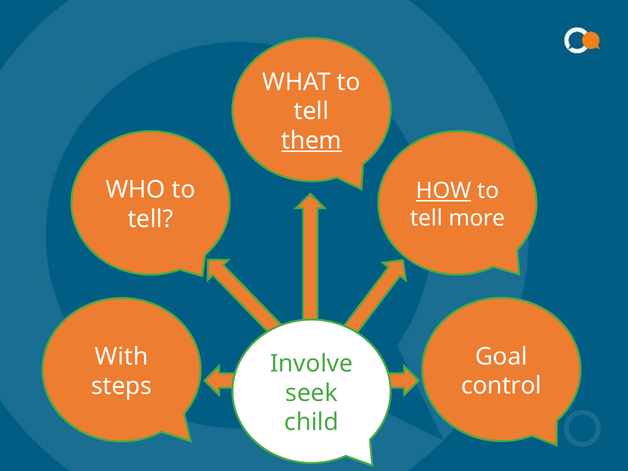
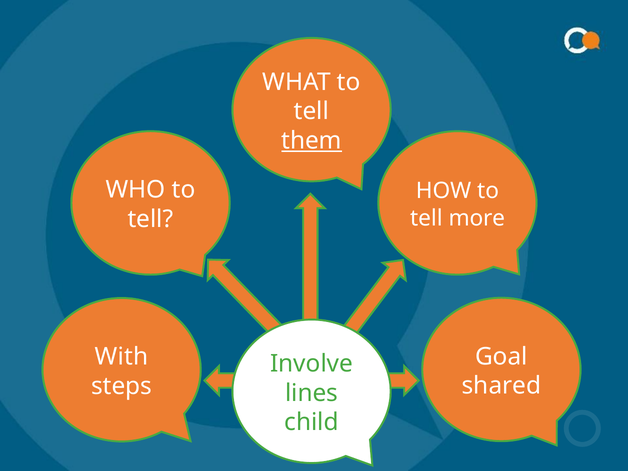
HOW underline: present -> none
control: control -> shared
seek: seek -> lines
